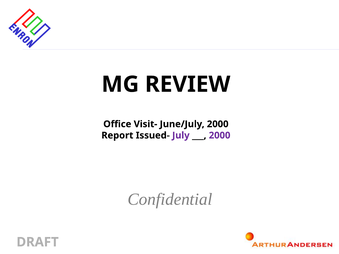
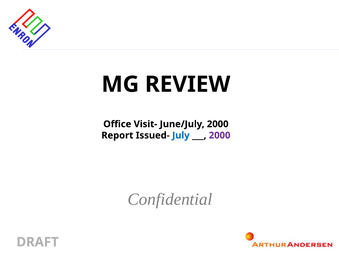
July colour: purple -> blue
